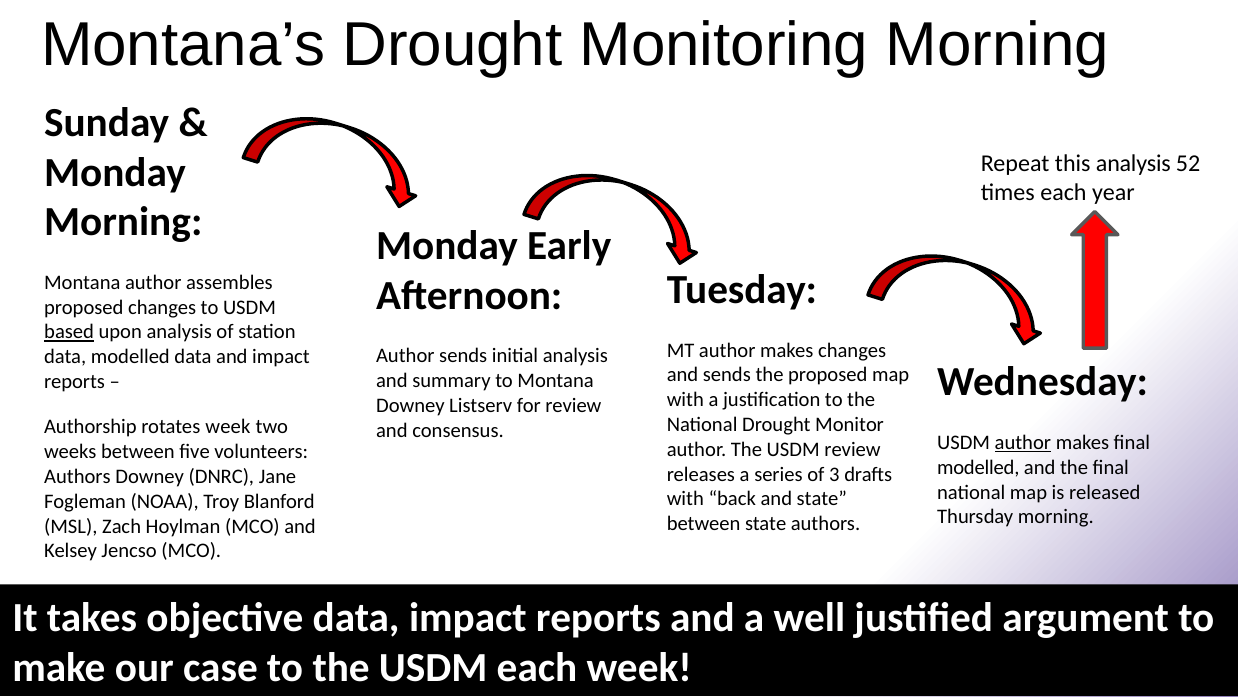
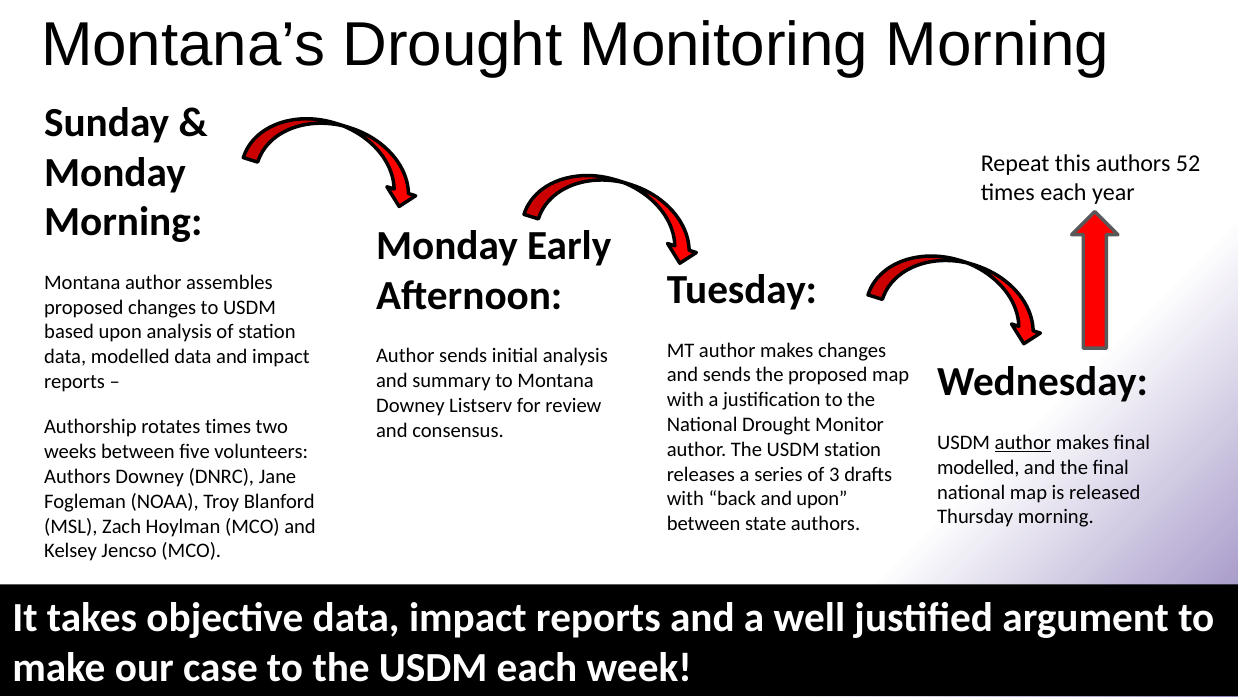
this analysis: analysis -> authors
based underline: present -> none
rotates week: week -> times
USDM review: review -> station
and state: state -> upon
